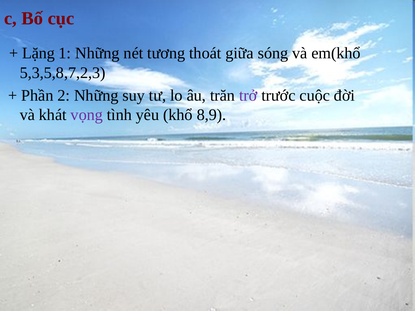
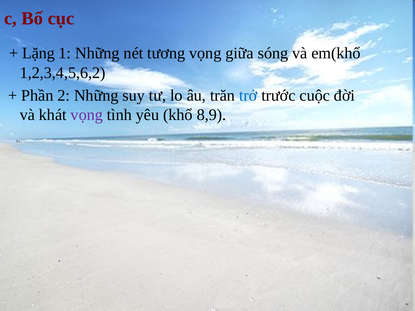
tương thoát: thoát -> vọng
5,3,5,8,7,2,3: 5,3,5,8,7,2,3 -> 1,2,3,4,5,6,2
trở colour: purple -> blue
